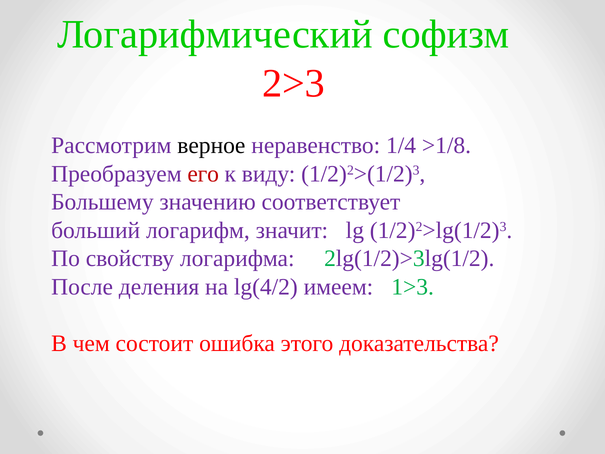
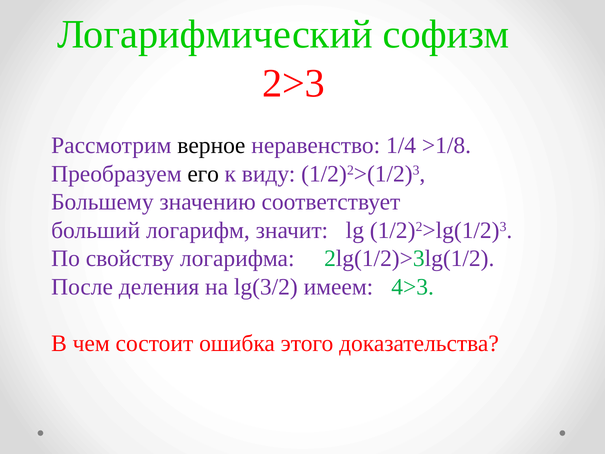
его colour: red -> black
lg(4/2: lg(4/2 -> lg(3/2
1>3: 1>3 -> 4>3
